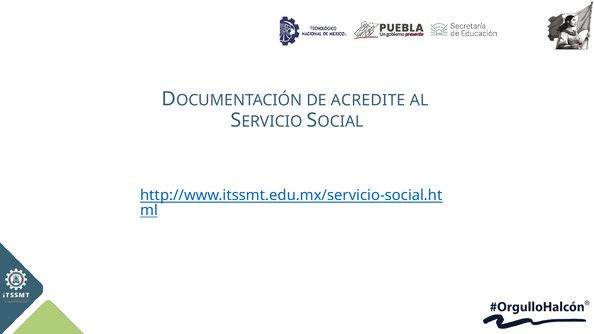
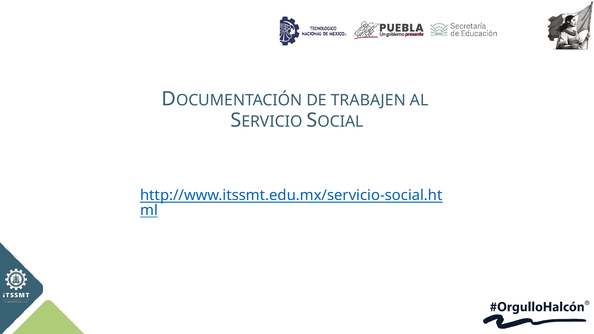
ACREDITE: ACREDITE -> TRABAJEN
